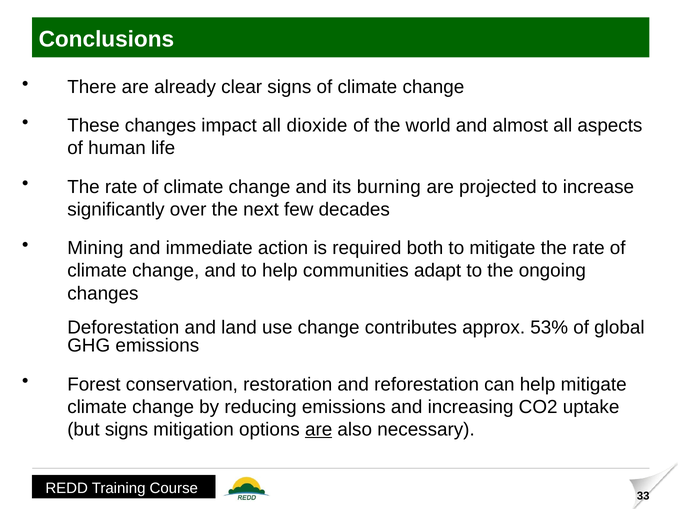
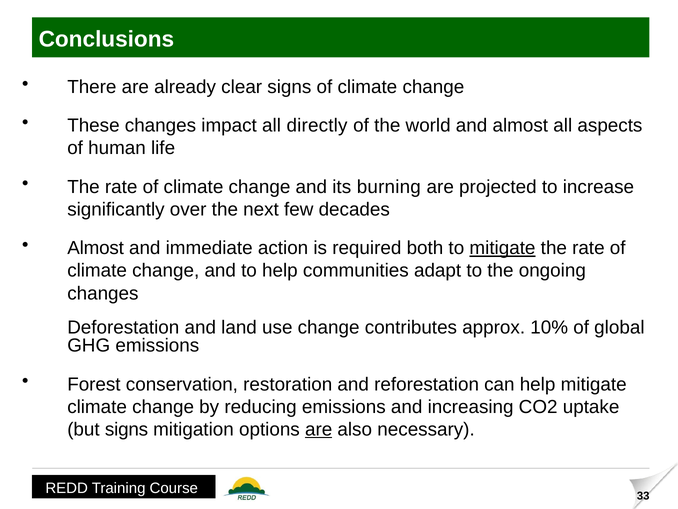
dioxide: dioxide -> directly
Mining at (95, 248): Mining -> Almost
mitigate at (502, 248) underline: none -> present
53%: 53% -> 10%
